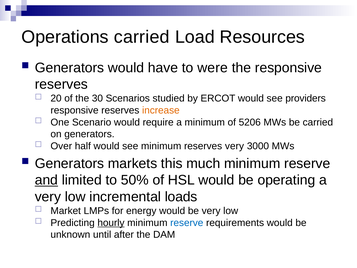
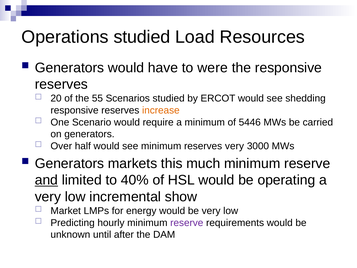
Operations carried: carried -> studied
30: 30 -> 55
providers: providers -> shedding
5206: 5206 -> 5446
50%: 50% -> 40%
loads: loads -> show
hourly underline: present -> none
reserve at (187, 223) colour: blue -> purple
